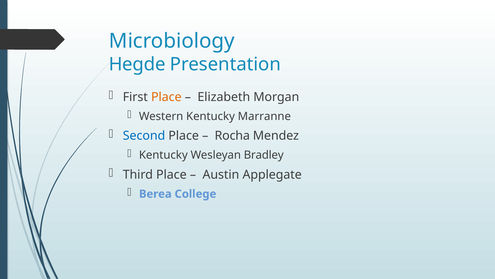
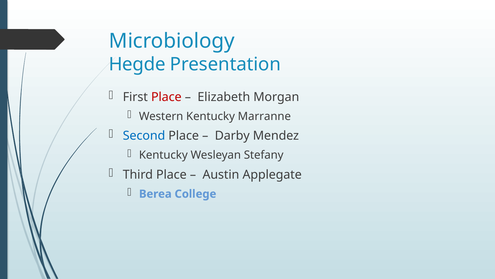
Place at (166, 97) colour: orange -> red
Rocha: Rocha -> Darby
Bradley: Bradley -> Stefany
